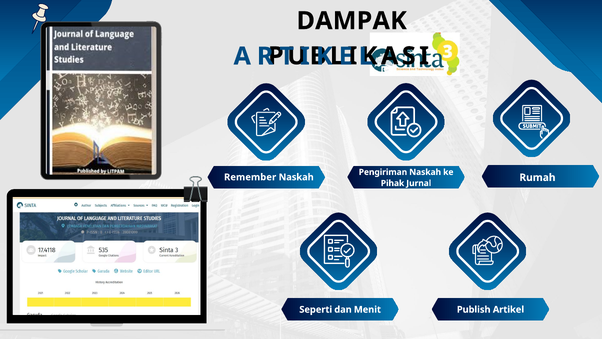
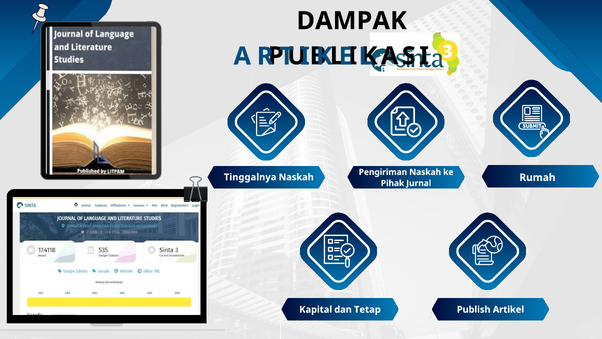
Remember: Remember -> Tinggalnya
Seperti: Seperti -> Kapital
Menit: Menit -> Tetap
